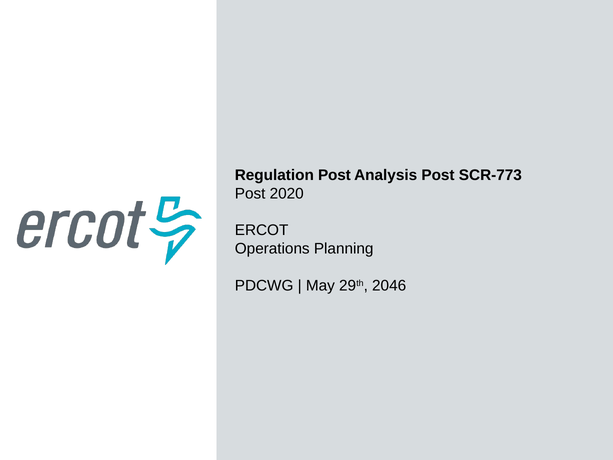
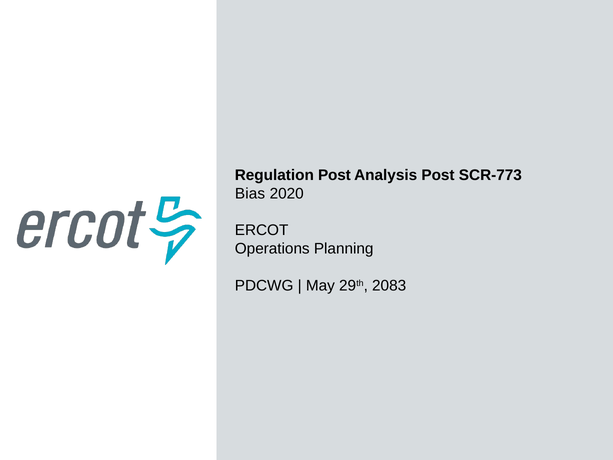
Post at (250, 193): Post -> Bias
2046: 2046 -> 2083
